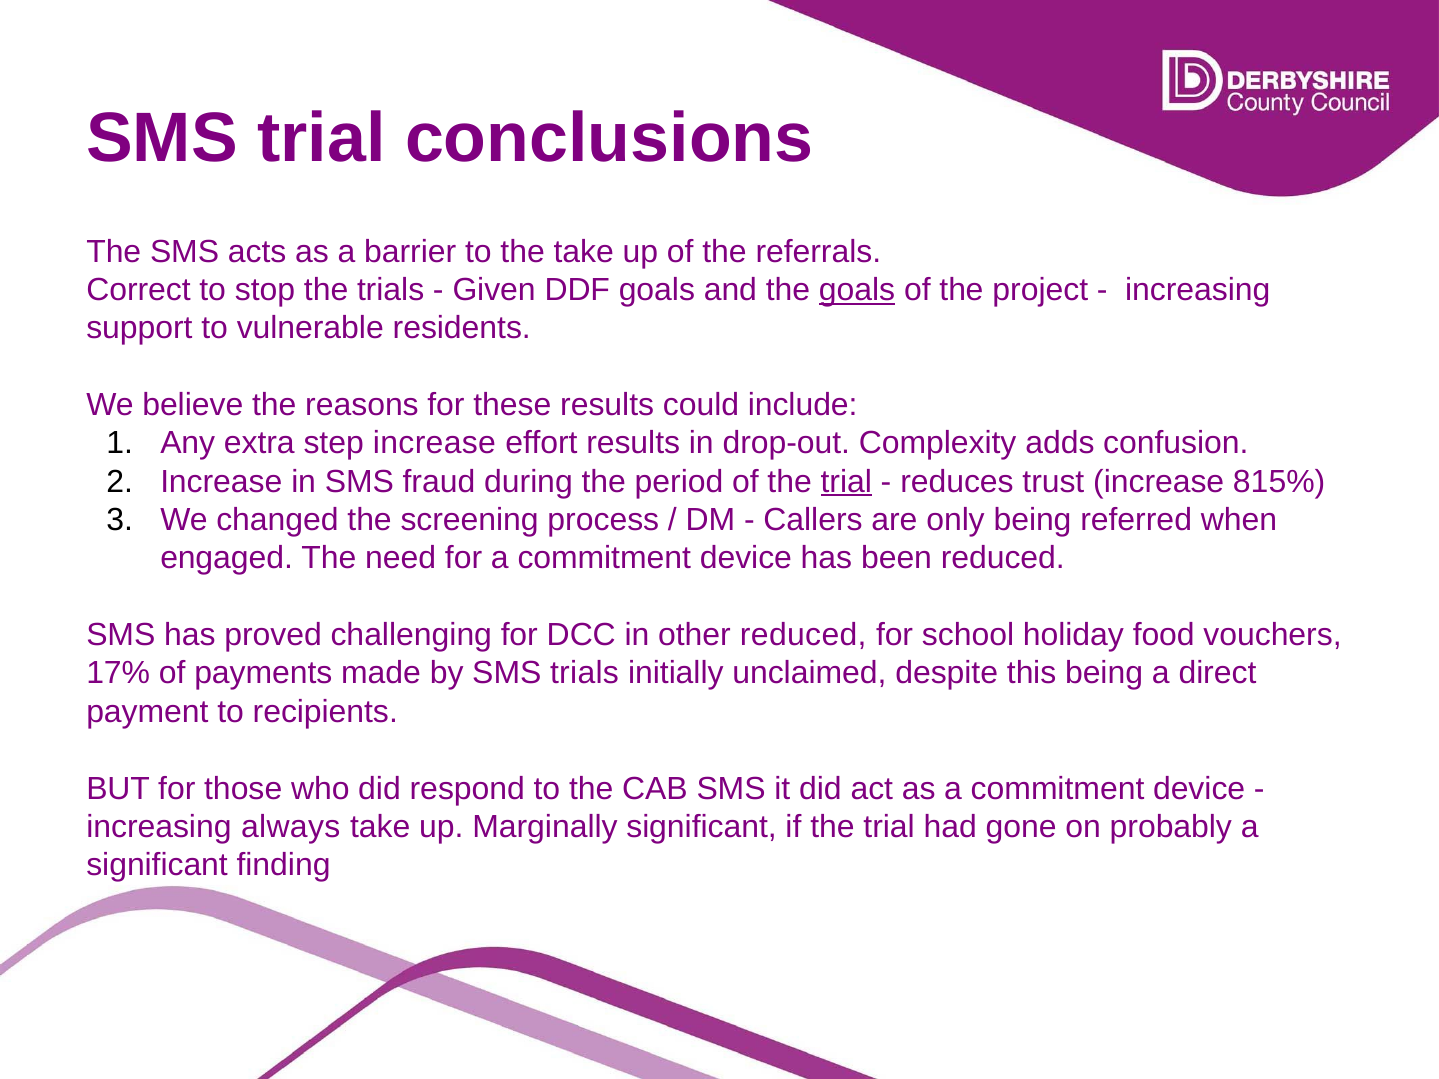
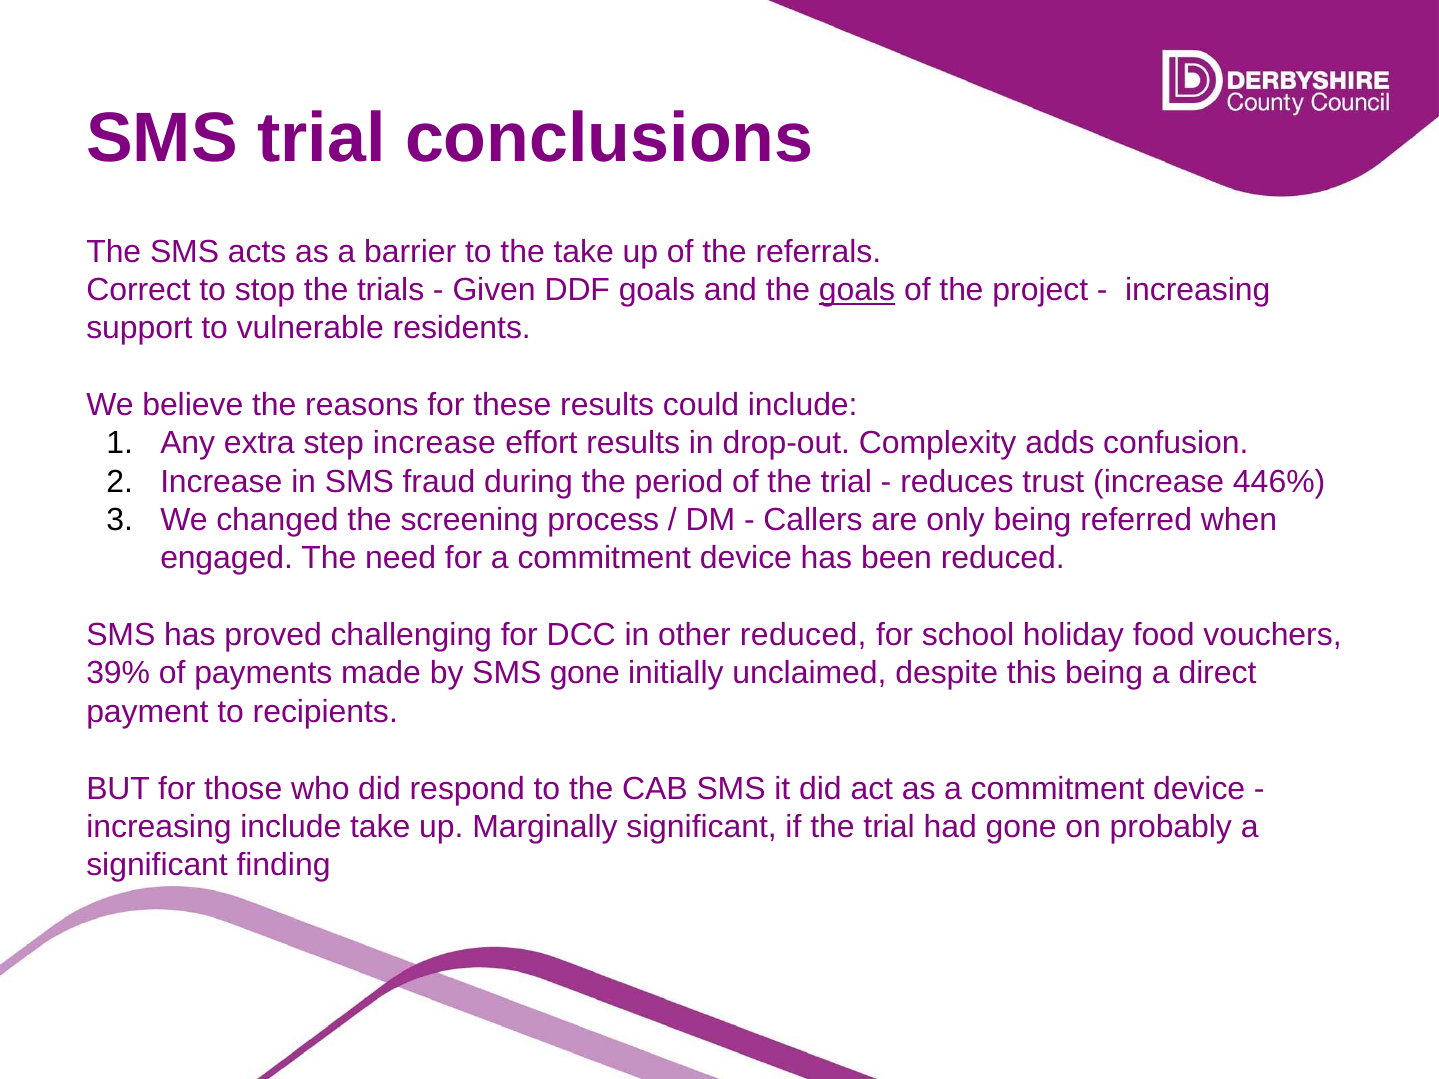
trial at (846, 482) underline: present -> none
815%: 815% -> 446%
17%: 17% -> 39%
SMS trials: trials -> gone
increasing always: always -> include
